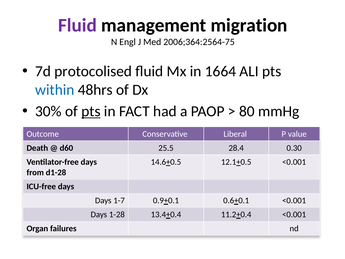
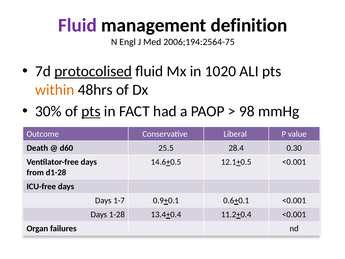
migration: migration -> definition
2006;364:2564-75: 2006;364:2564-75 -> 2006;194:2564-75
protocolised underline: none -> present
1664: 1664 -> 1020
within colour: blue -> orange
80: 80 -> 98
